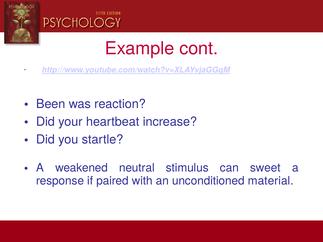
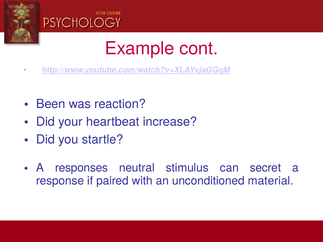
weakened: weakened -> responses
sweet: sweet -> secret
